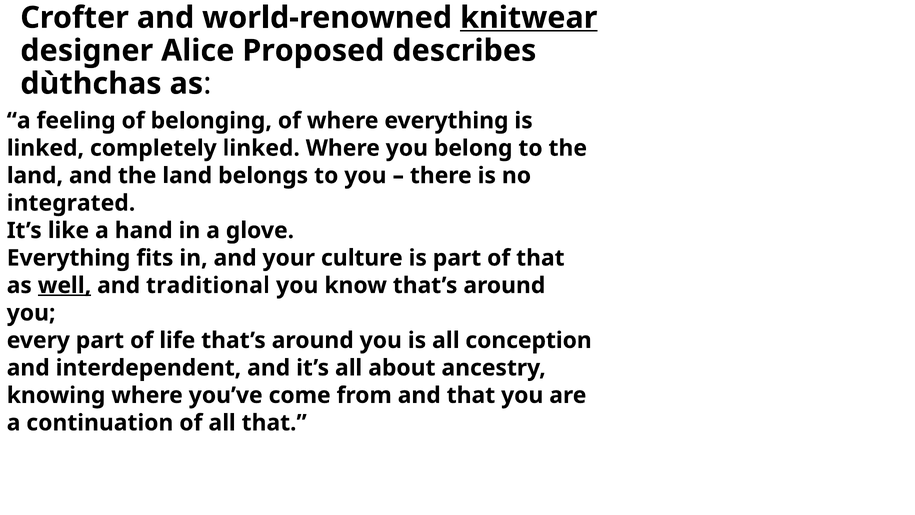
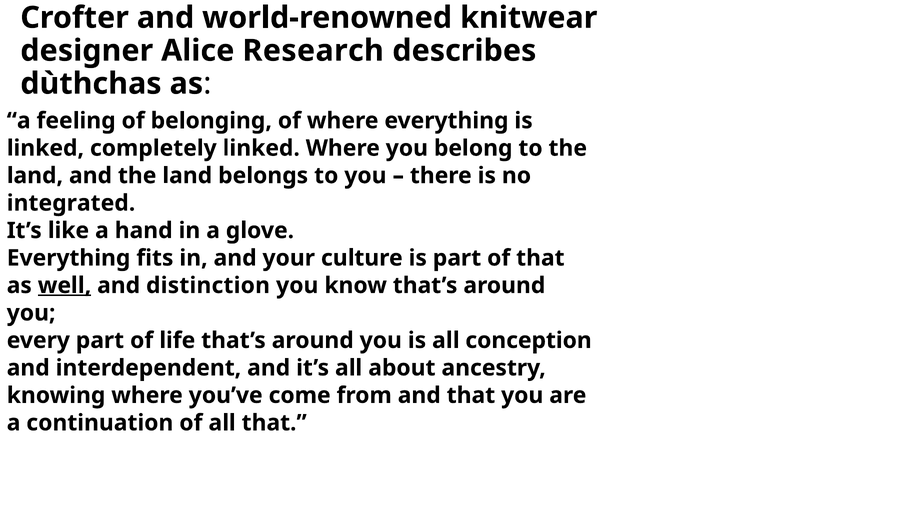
knitwear underline: present -> none
Proposed: Proposed -> Research
traditional: traditional -> distinction
